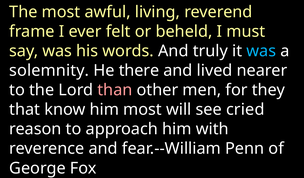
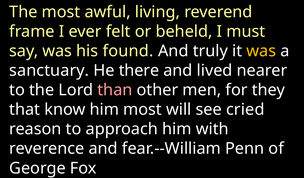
words: words -> found
was at (261, 51) colour: light blue -> yellow
solemnity: solemnity -> sanctuary
